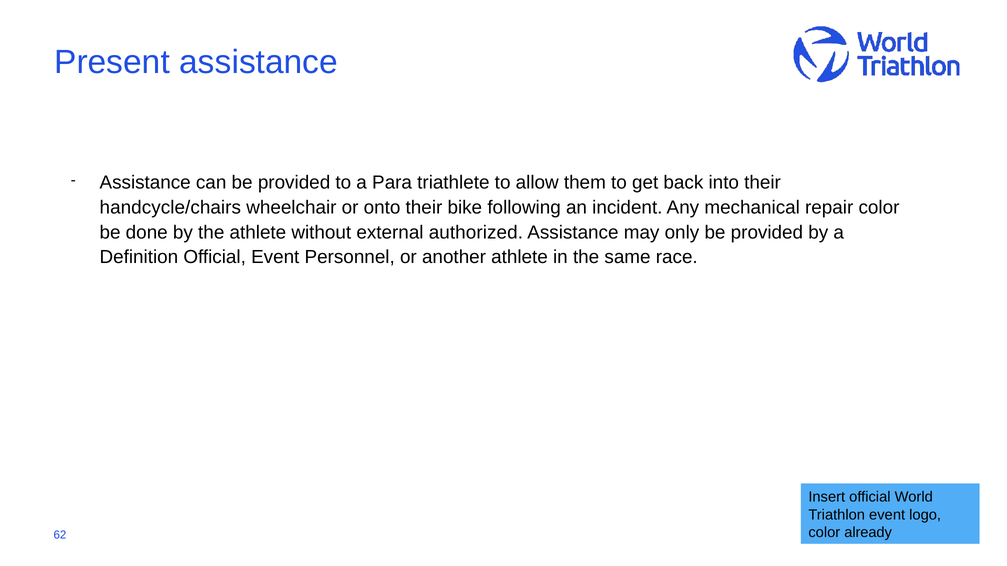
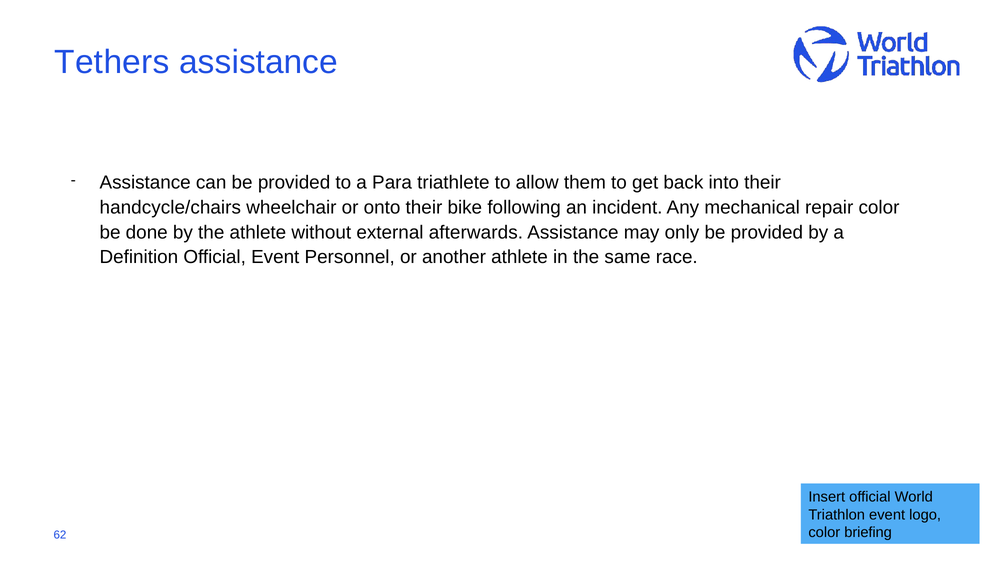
Present: Present -> Tethers
authorized: authorized -> afterwards
already: already -> briefing
